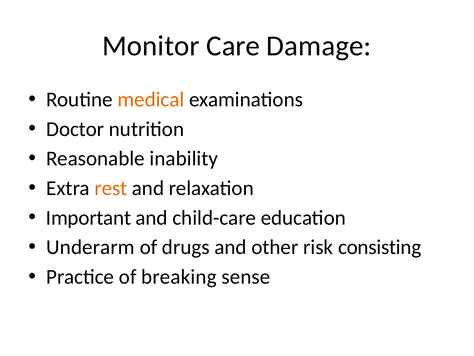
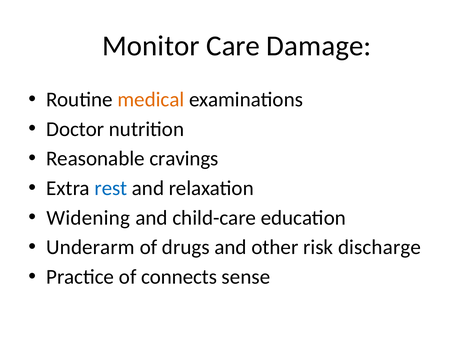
inability: inability -> cravings
rest colour: orange -> blue
Important: Important -> Widening
consisting: consisting -> discharge
breaking: breaking -> connects
